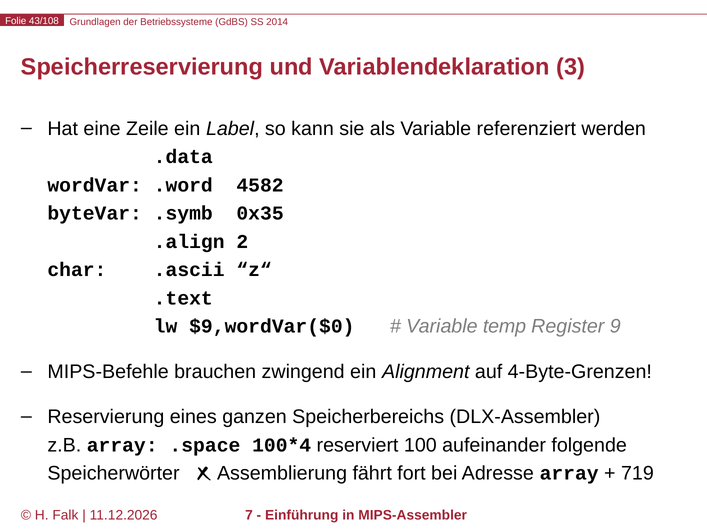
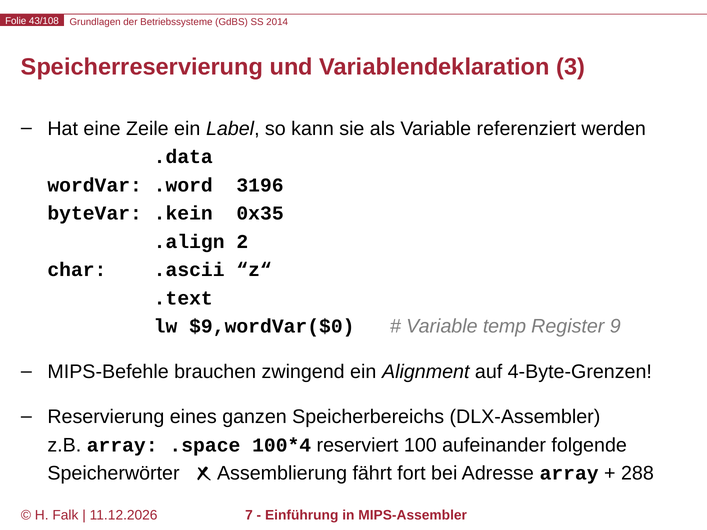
4582: 4582 -> 3196
.symb: .symb -> .kein
719: 719 -> 288
